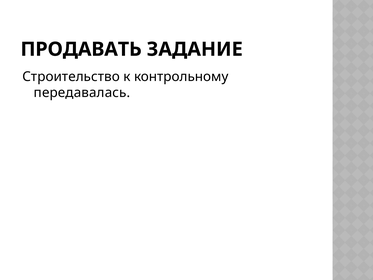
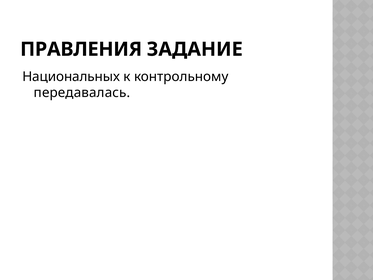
ПРОДАВАТЬ: ПРОДАВАТЬ -> ПРАВЛЕНИЯ
Строительство: Строительство -> Национальных
